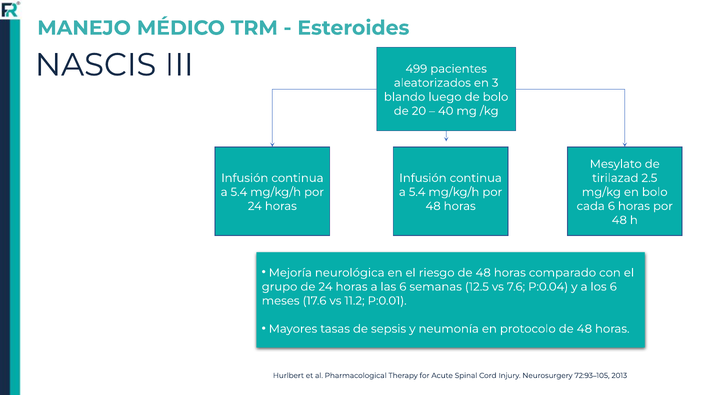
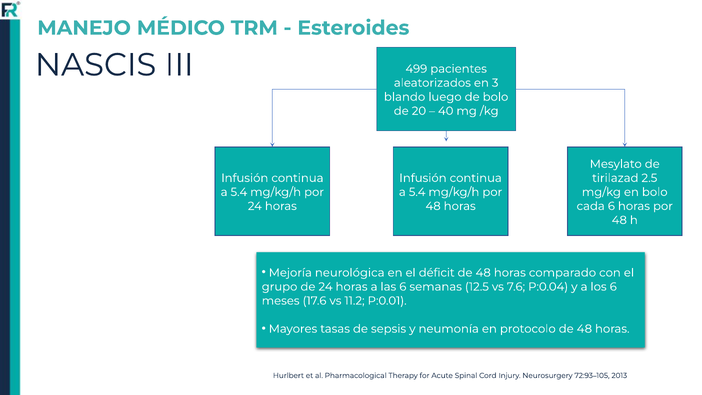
riesgo: riesgo -> déficit
